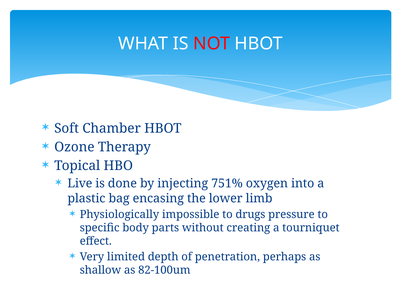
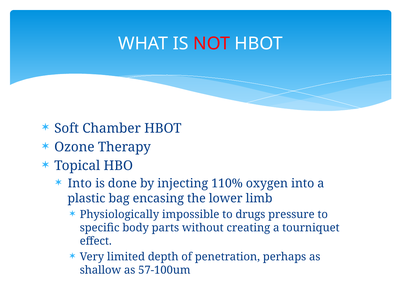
Live at (80, 183): Live -> Into
751%: 751% -> 110%
82-100um: 82-100um -> 57-100um
